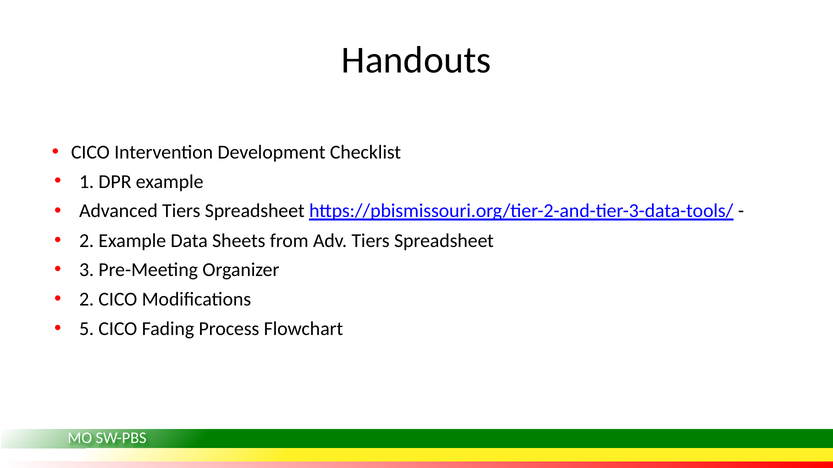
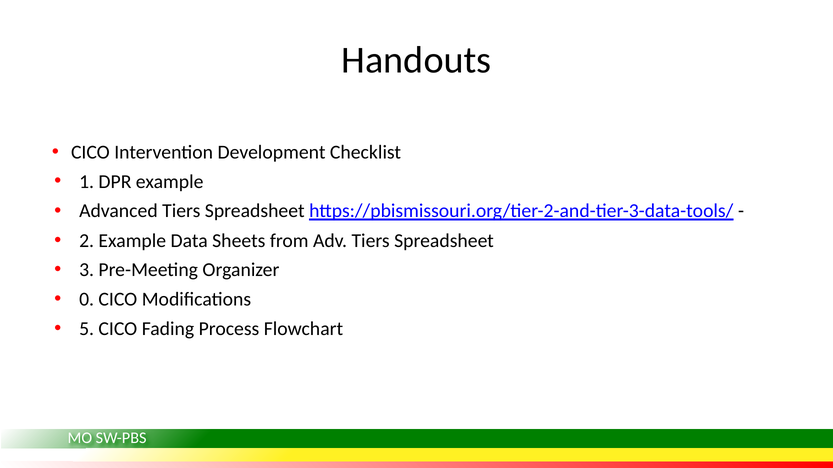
2 at (87, 300): 2 -> 0
